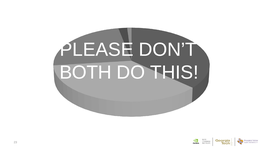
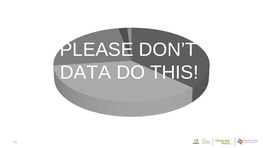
BOTH: BOTH -> DATA
